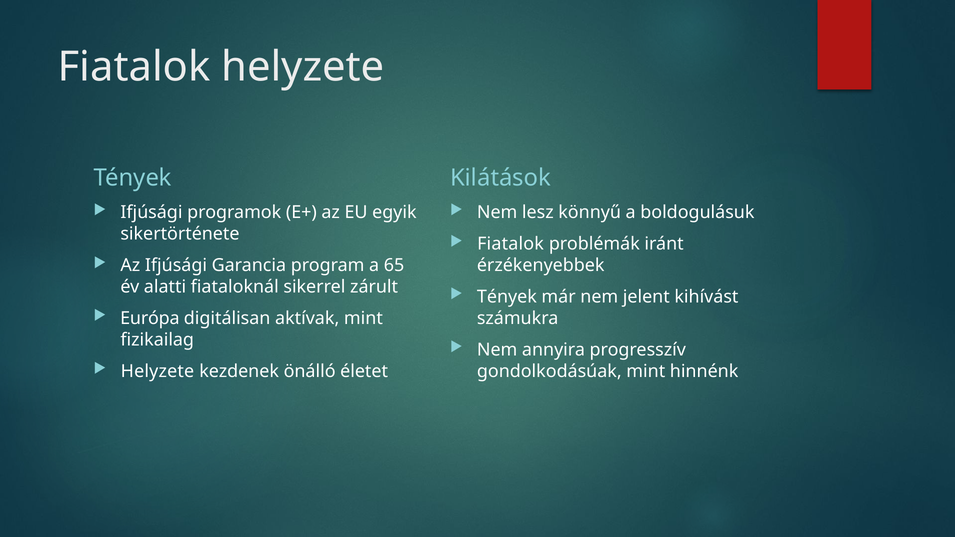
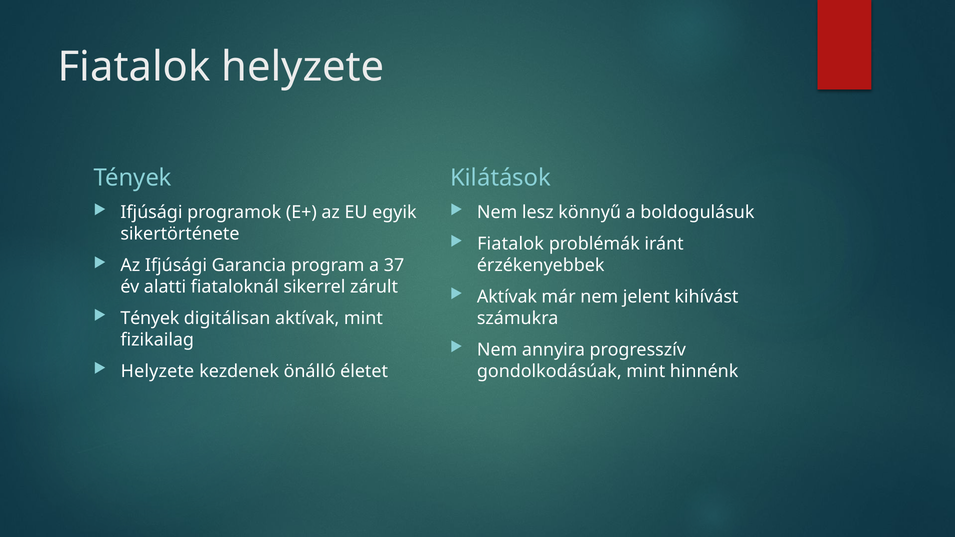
65: 65 -> 37
Tények at (507, 297): Tények -> Aktívak
Európa at (150, 318): Európa -> Tények
